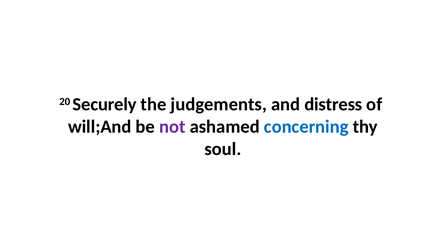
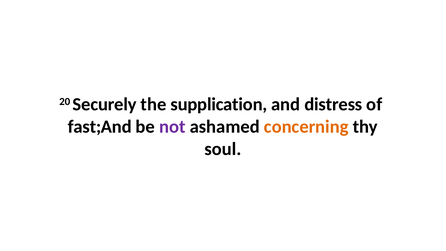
judgements: judgements -> supplication
will;And: will;And -> fast;And
concerning colour: blue -> orange
